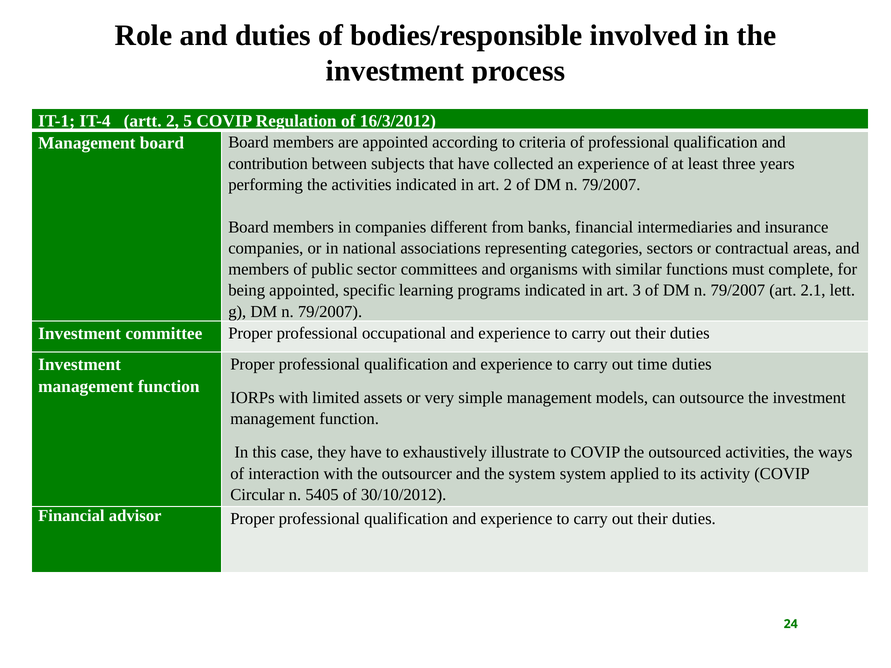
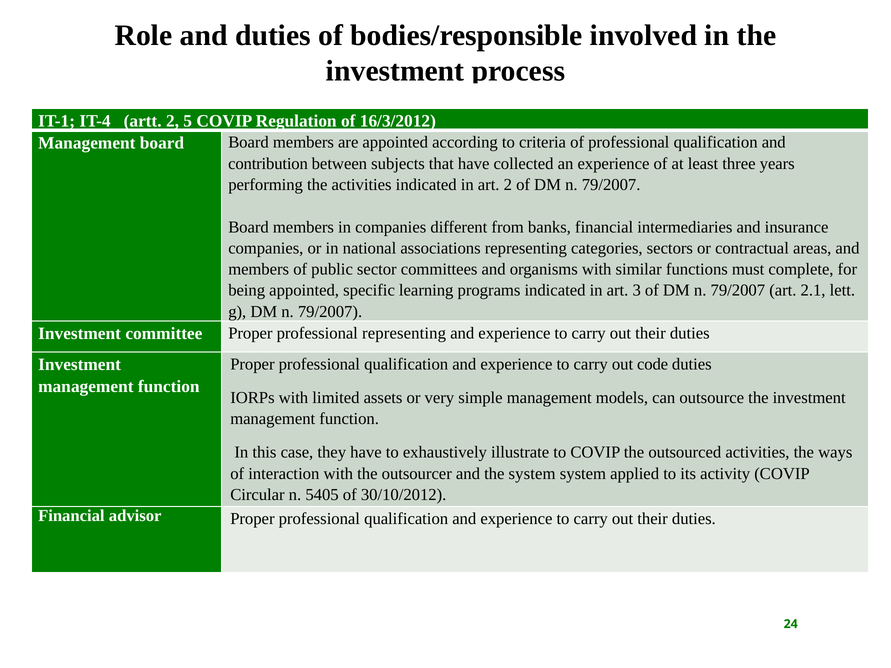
professional occupational: occupational -> representing
time: time -> code
